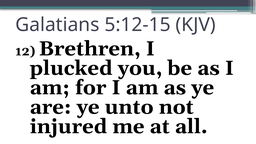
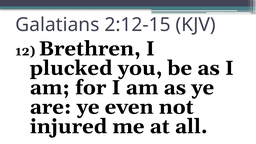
5:12-15: 5:12-15 -> 2:12-15
unto: unto -> even
